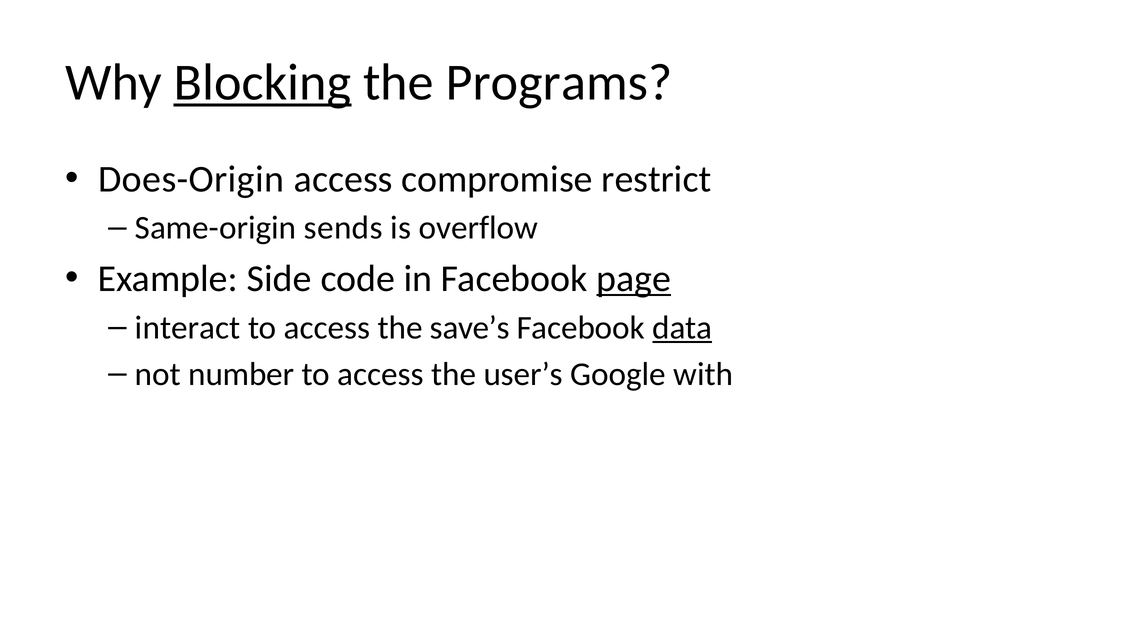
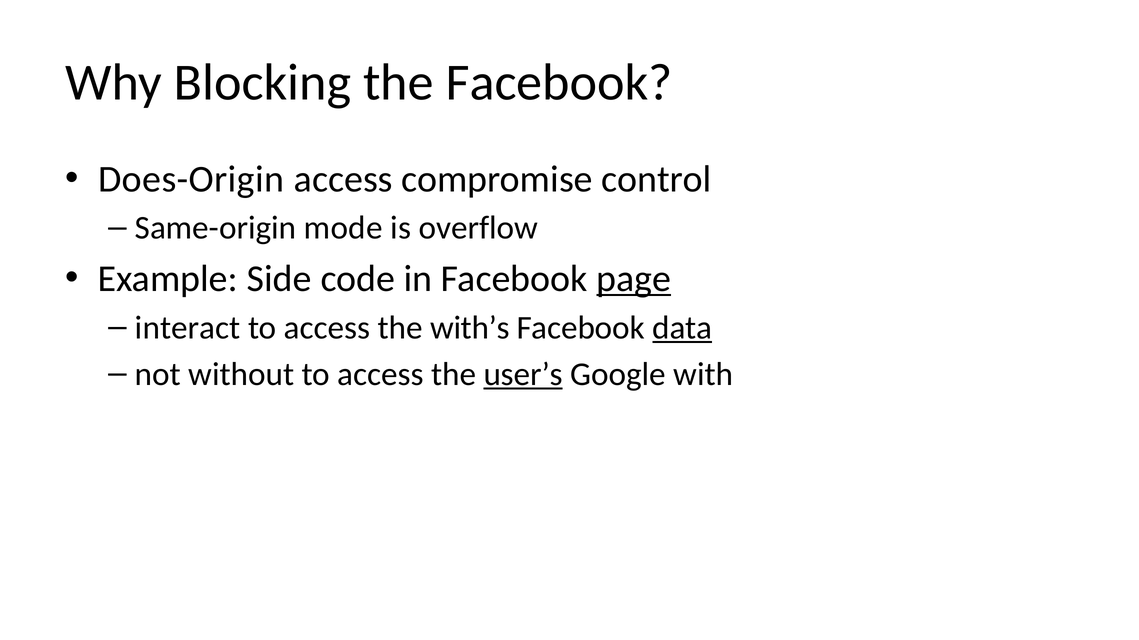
Blocking underline: present -> none
the Programs: Programs -> Facebook
restrict: restrict -> control
sends: sends -> mode
save’s: save’s -> with’s
number: number -> without
user’s underline: none -> present
